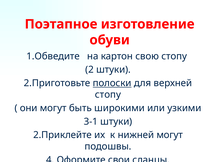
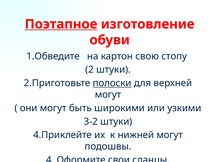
Поэтапное underline: none -> present
стопу at (108, 95): стопу -> могут
3-1: 3-1 -> 3-2
2.Приклейте: 2.Приклейте -> 4.Приклейте
